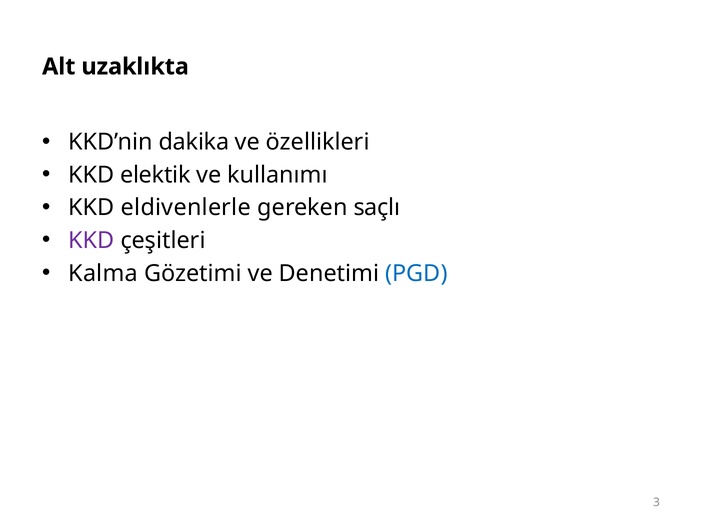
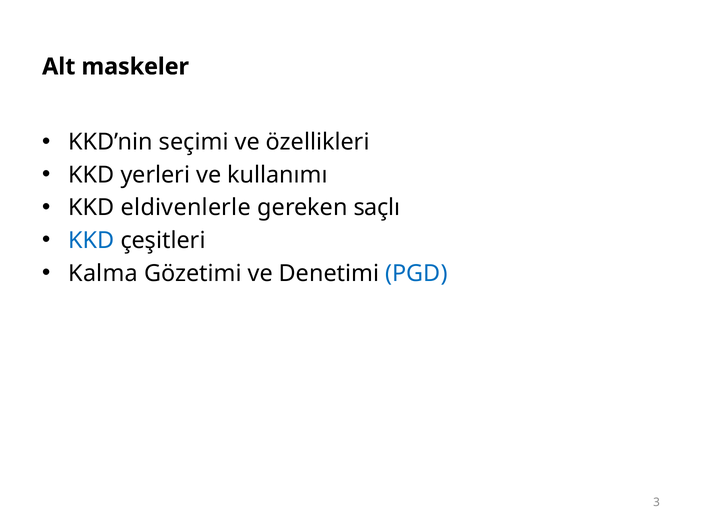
uzaklıkta: uzaklıkta -> maskeler
dakika: dakika -> seçimi
elektik: elektik -> yerleri
KKD at (91, 240) colour: purple -> blue
